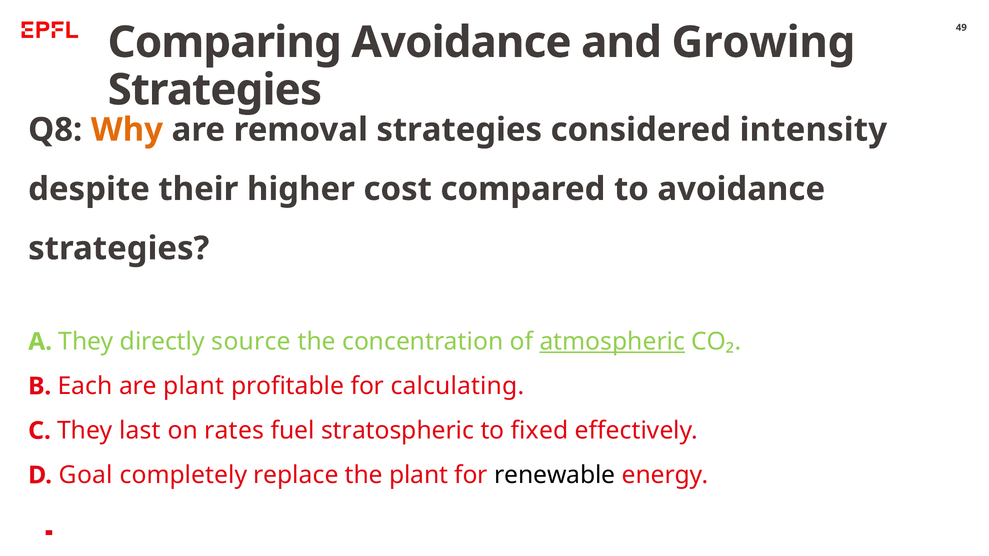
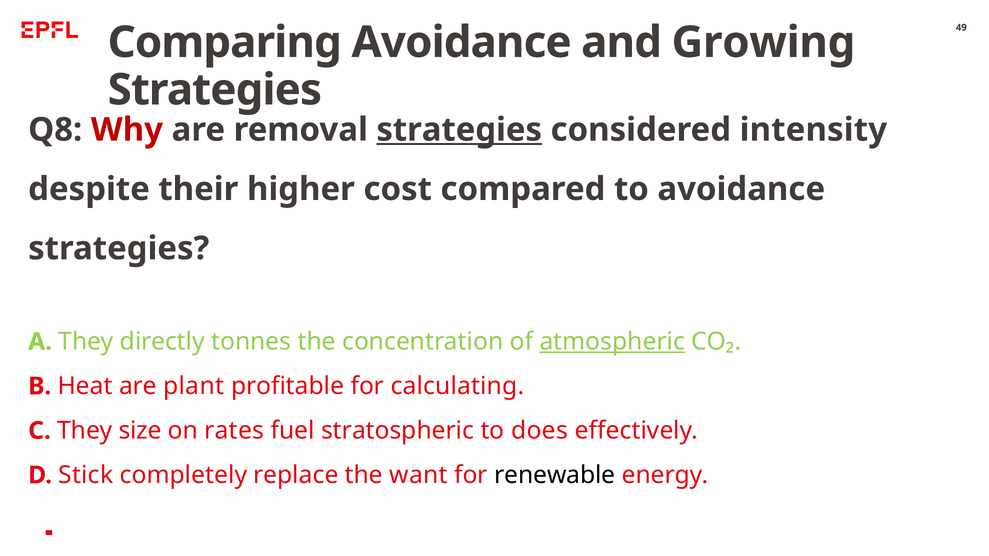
Why colour: orange -> red
strategies at (459, 130) underline: none -> present
source: source -> tonnes
Each: Each -> Heat
last: last -> size
fixed: fixed -> does
Goal: Goal -> Stick
the plant: plant -> want
